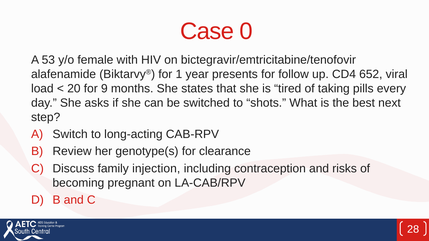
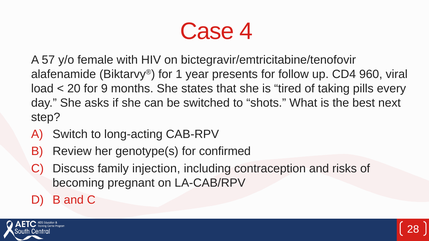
0: 0 -> 4
53: 53 -> 57
652: 652 -> 960
clearance: clearance -> confirmed
